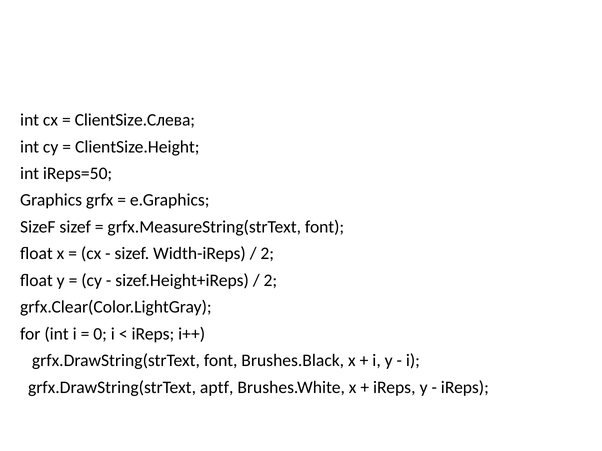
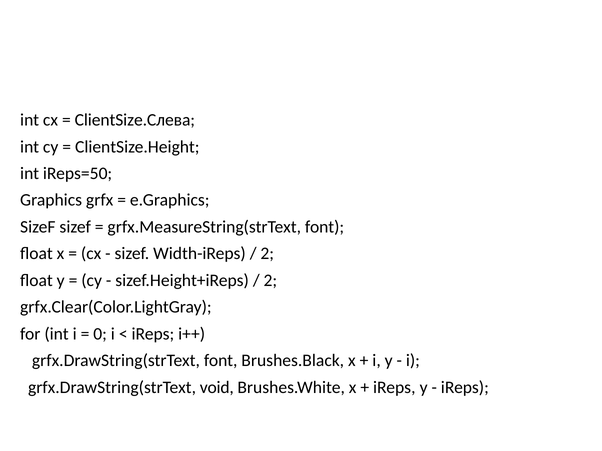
aptf: aptf -> void
